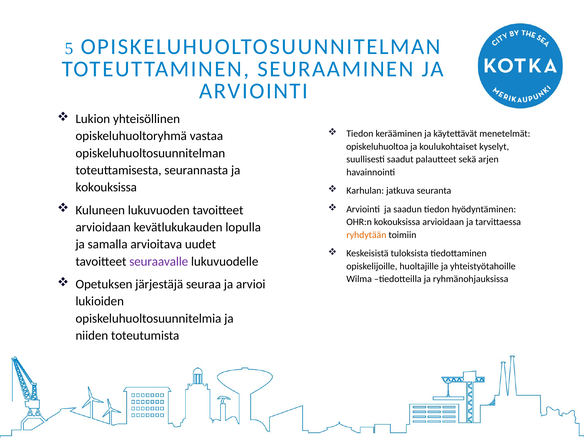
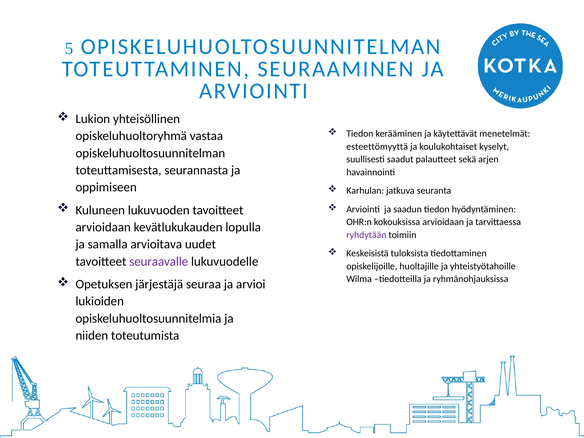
opiskeluhuoltoa: opiskeluhuoltoa -> esteettömyyttä
kokouksissa at (106, 187): kokouksissa -> oppimiseen
ryhdytään colour: orange -> purple
